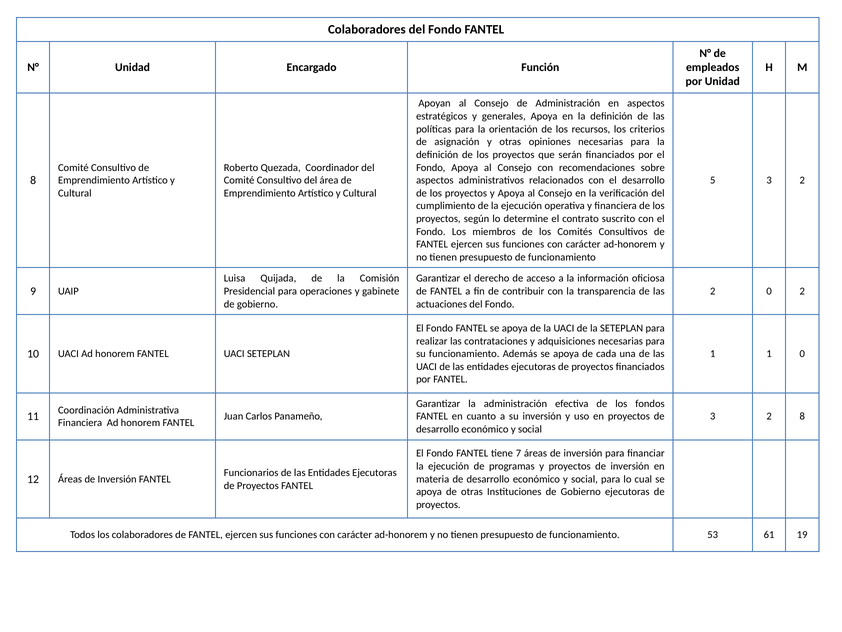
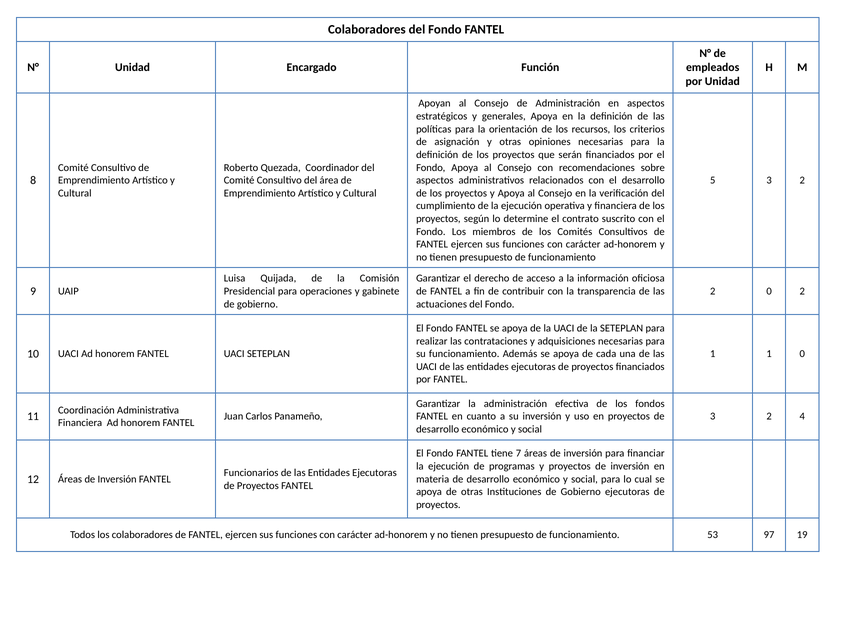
2 8: 8 -> 4
61: 61 -> 97
